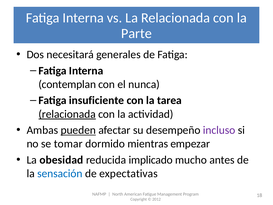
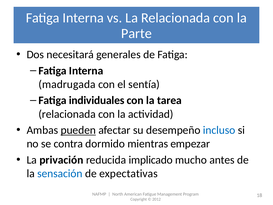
contemplan: contemplan -> madrugada
nunca: nunca -> sentía
insuficiente: insuficiente -> individuales
relacionada at (67, 114) underline: present -> none
incluso colour: purple -> blue
tomar: tomar -> contra
obesidad: obesidad -> privación
